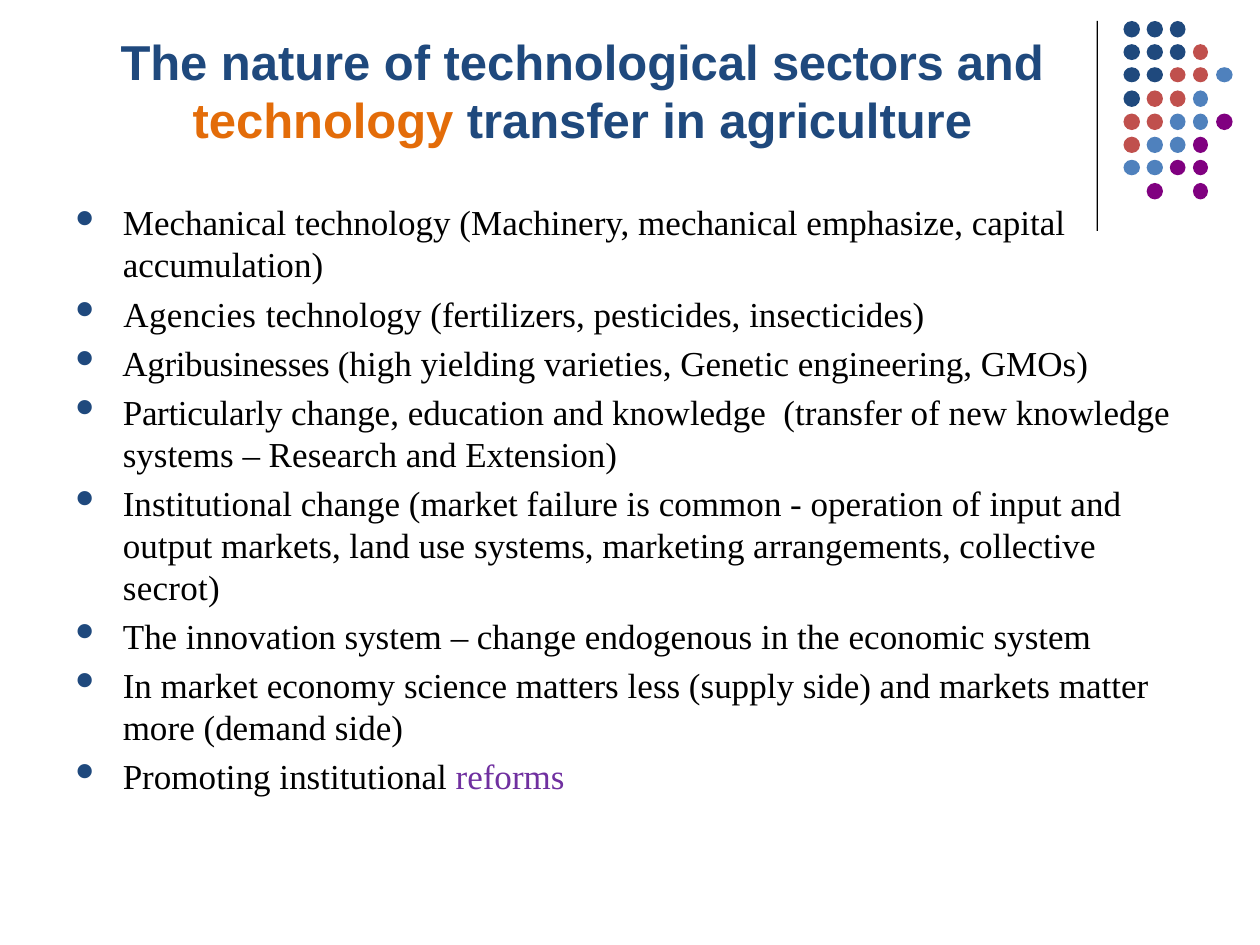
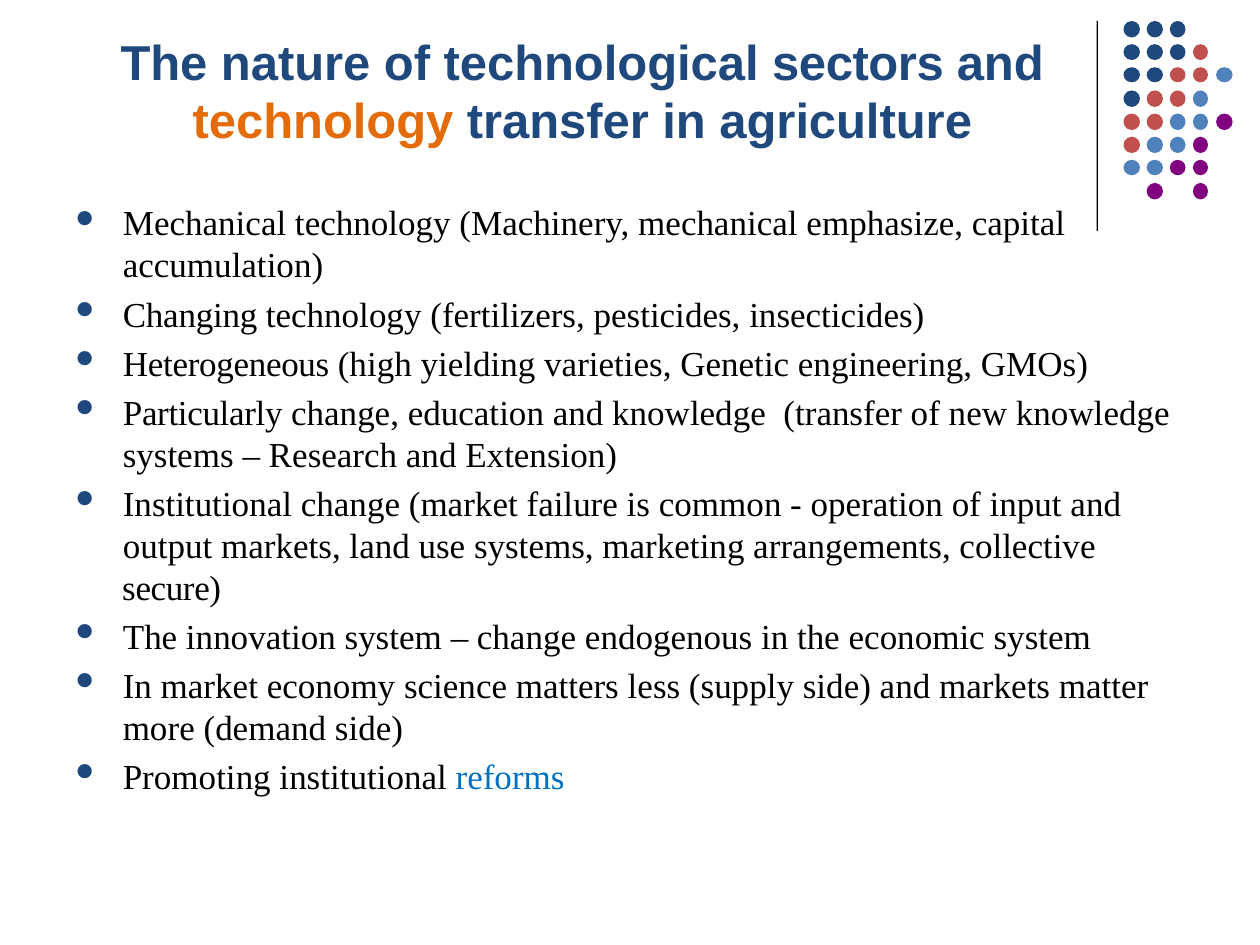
Agencies: Agencies -> Changing
Agribusinesses: Agribusinesses -> Heterogeneous
secrot: secrot -> secure
reforms colour: purple -> blue
